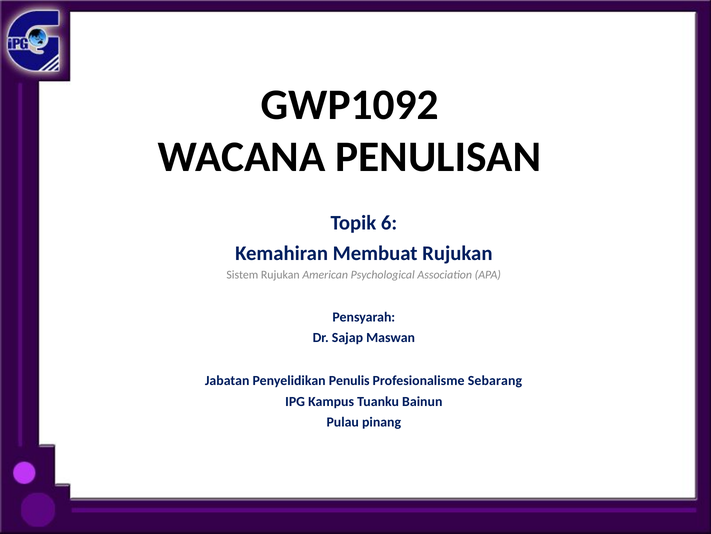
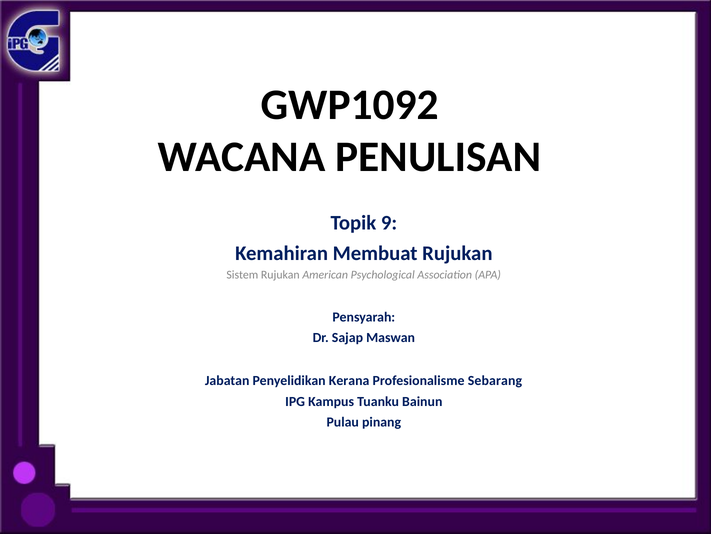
6: 6 -> 9
Penulis: Penulis -> Kerana
